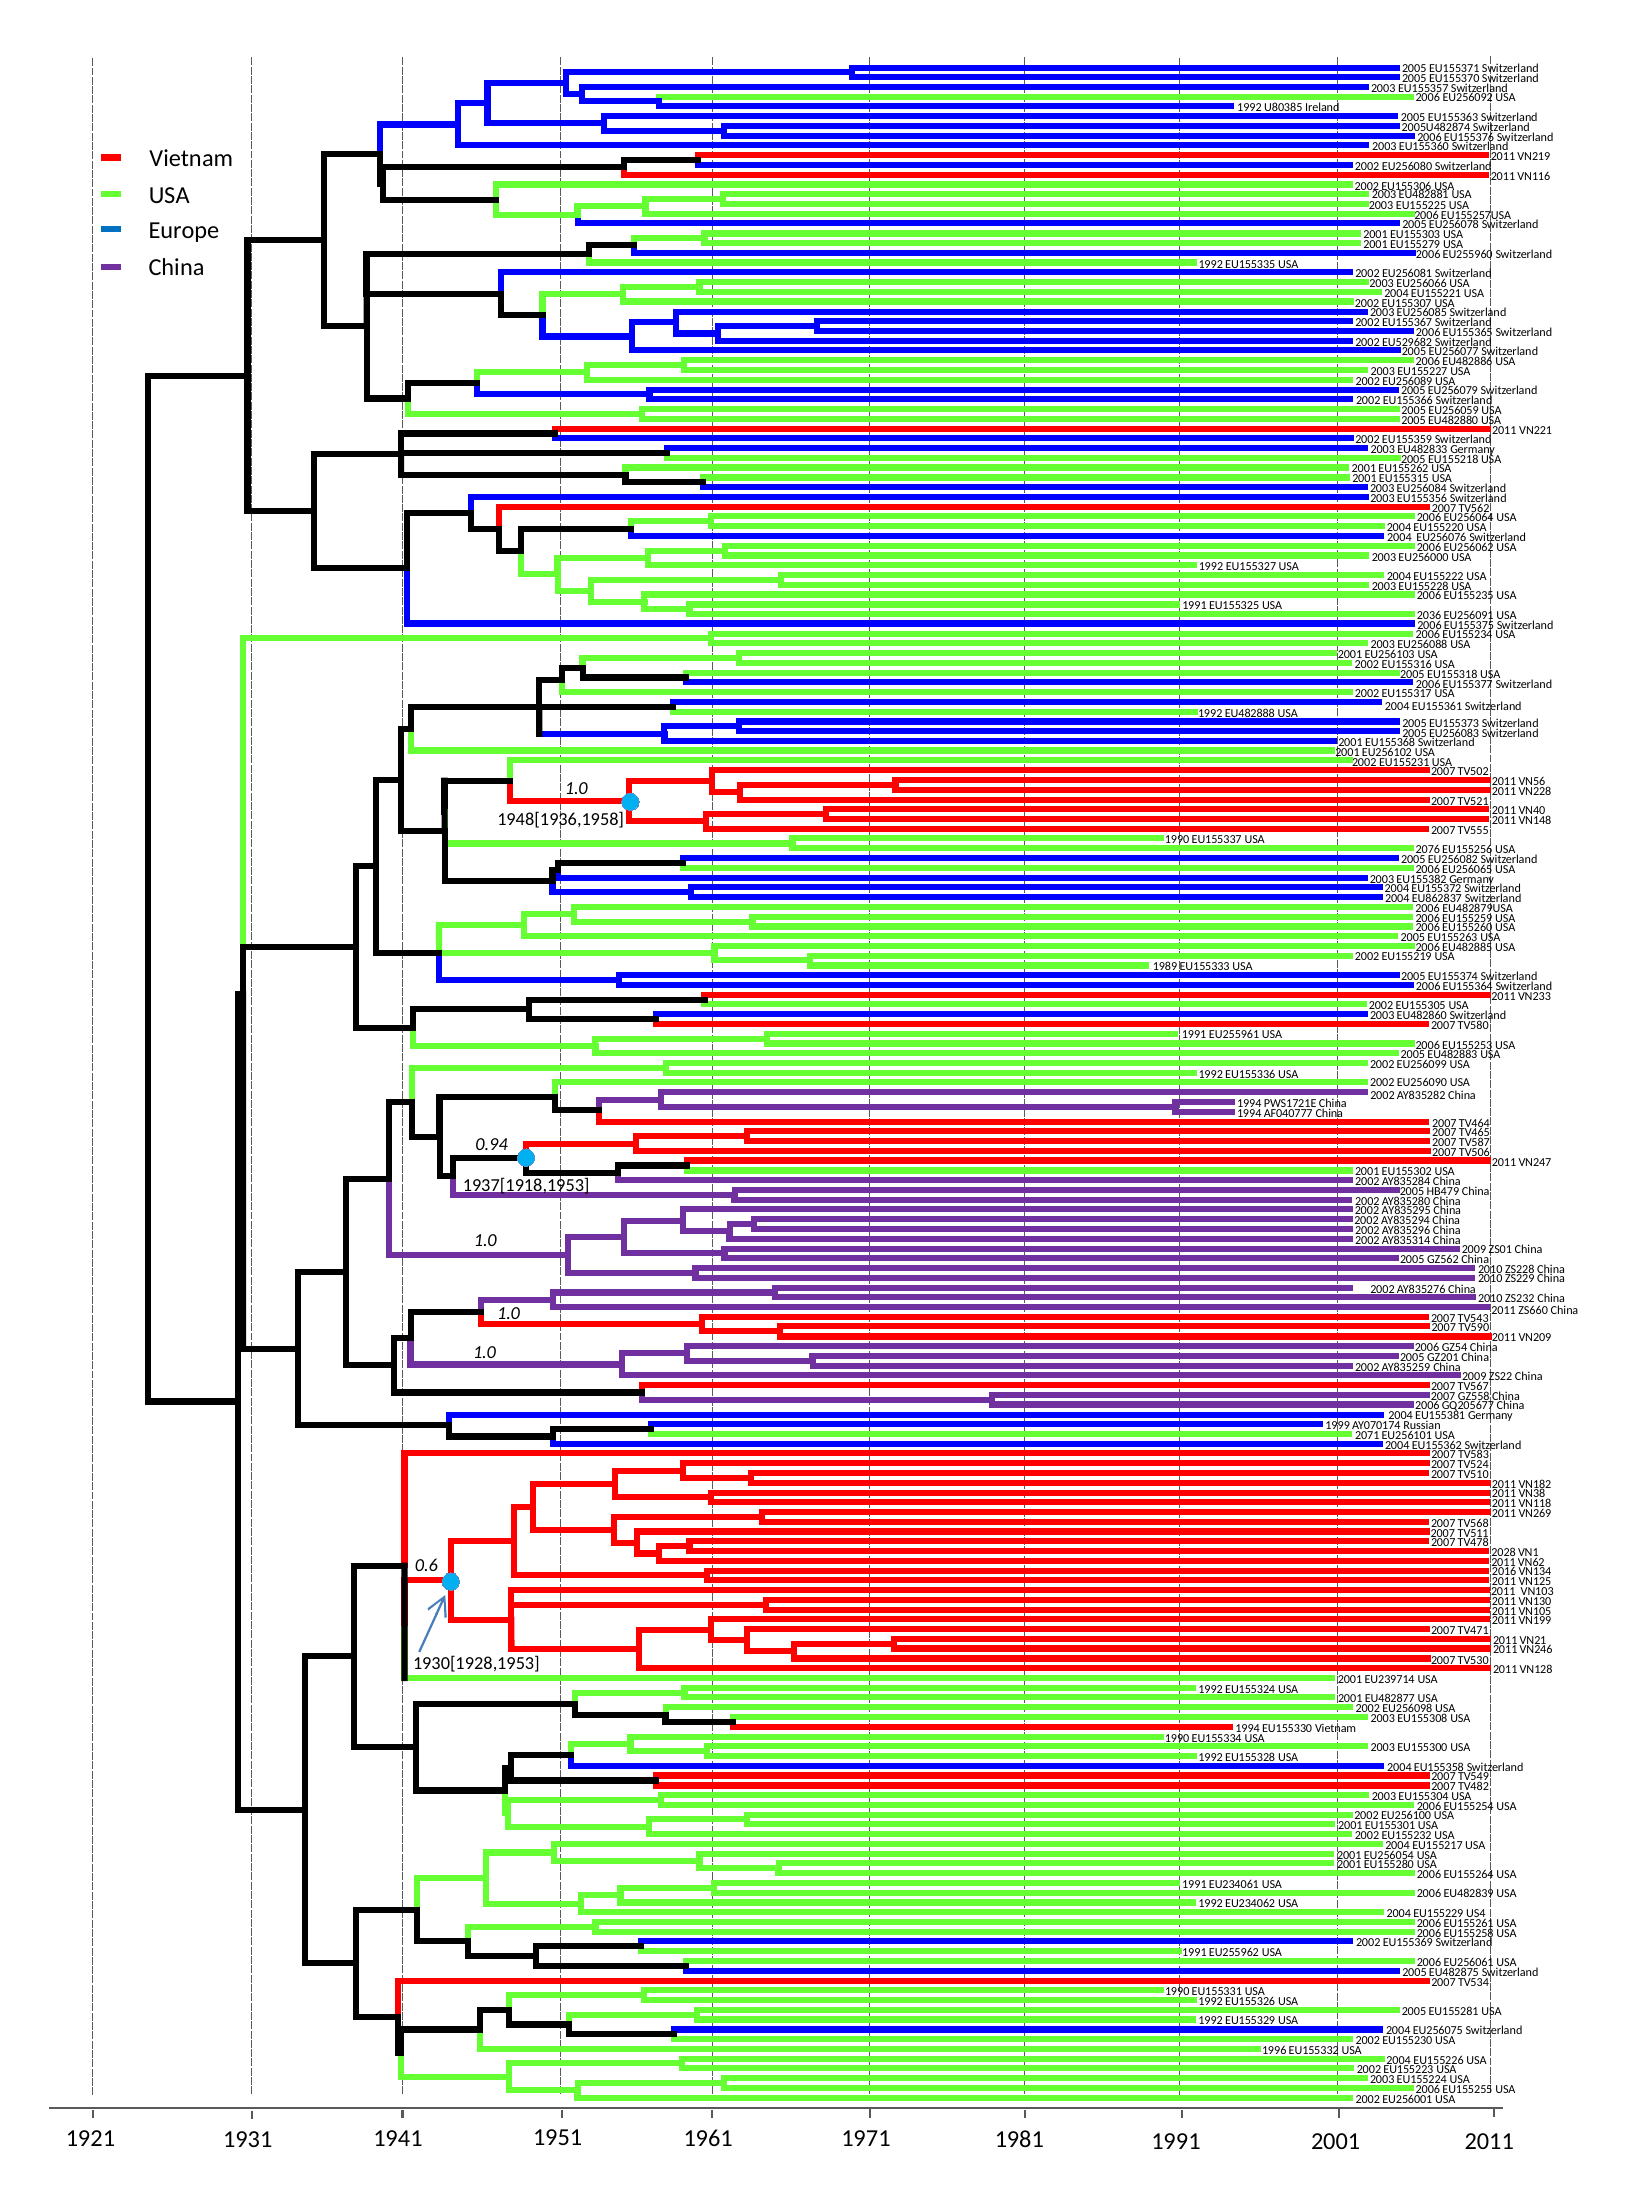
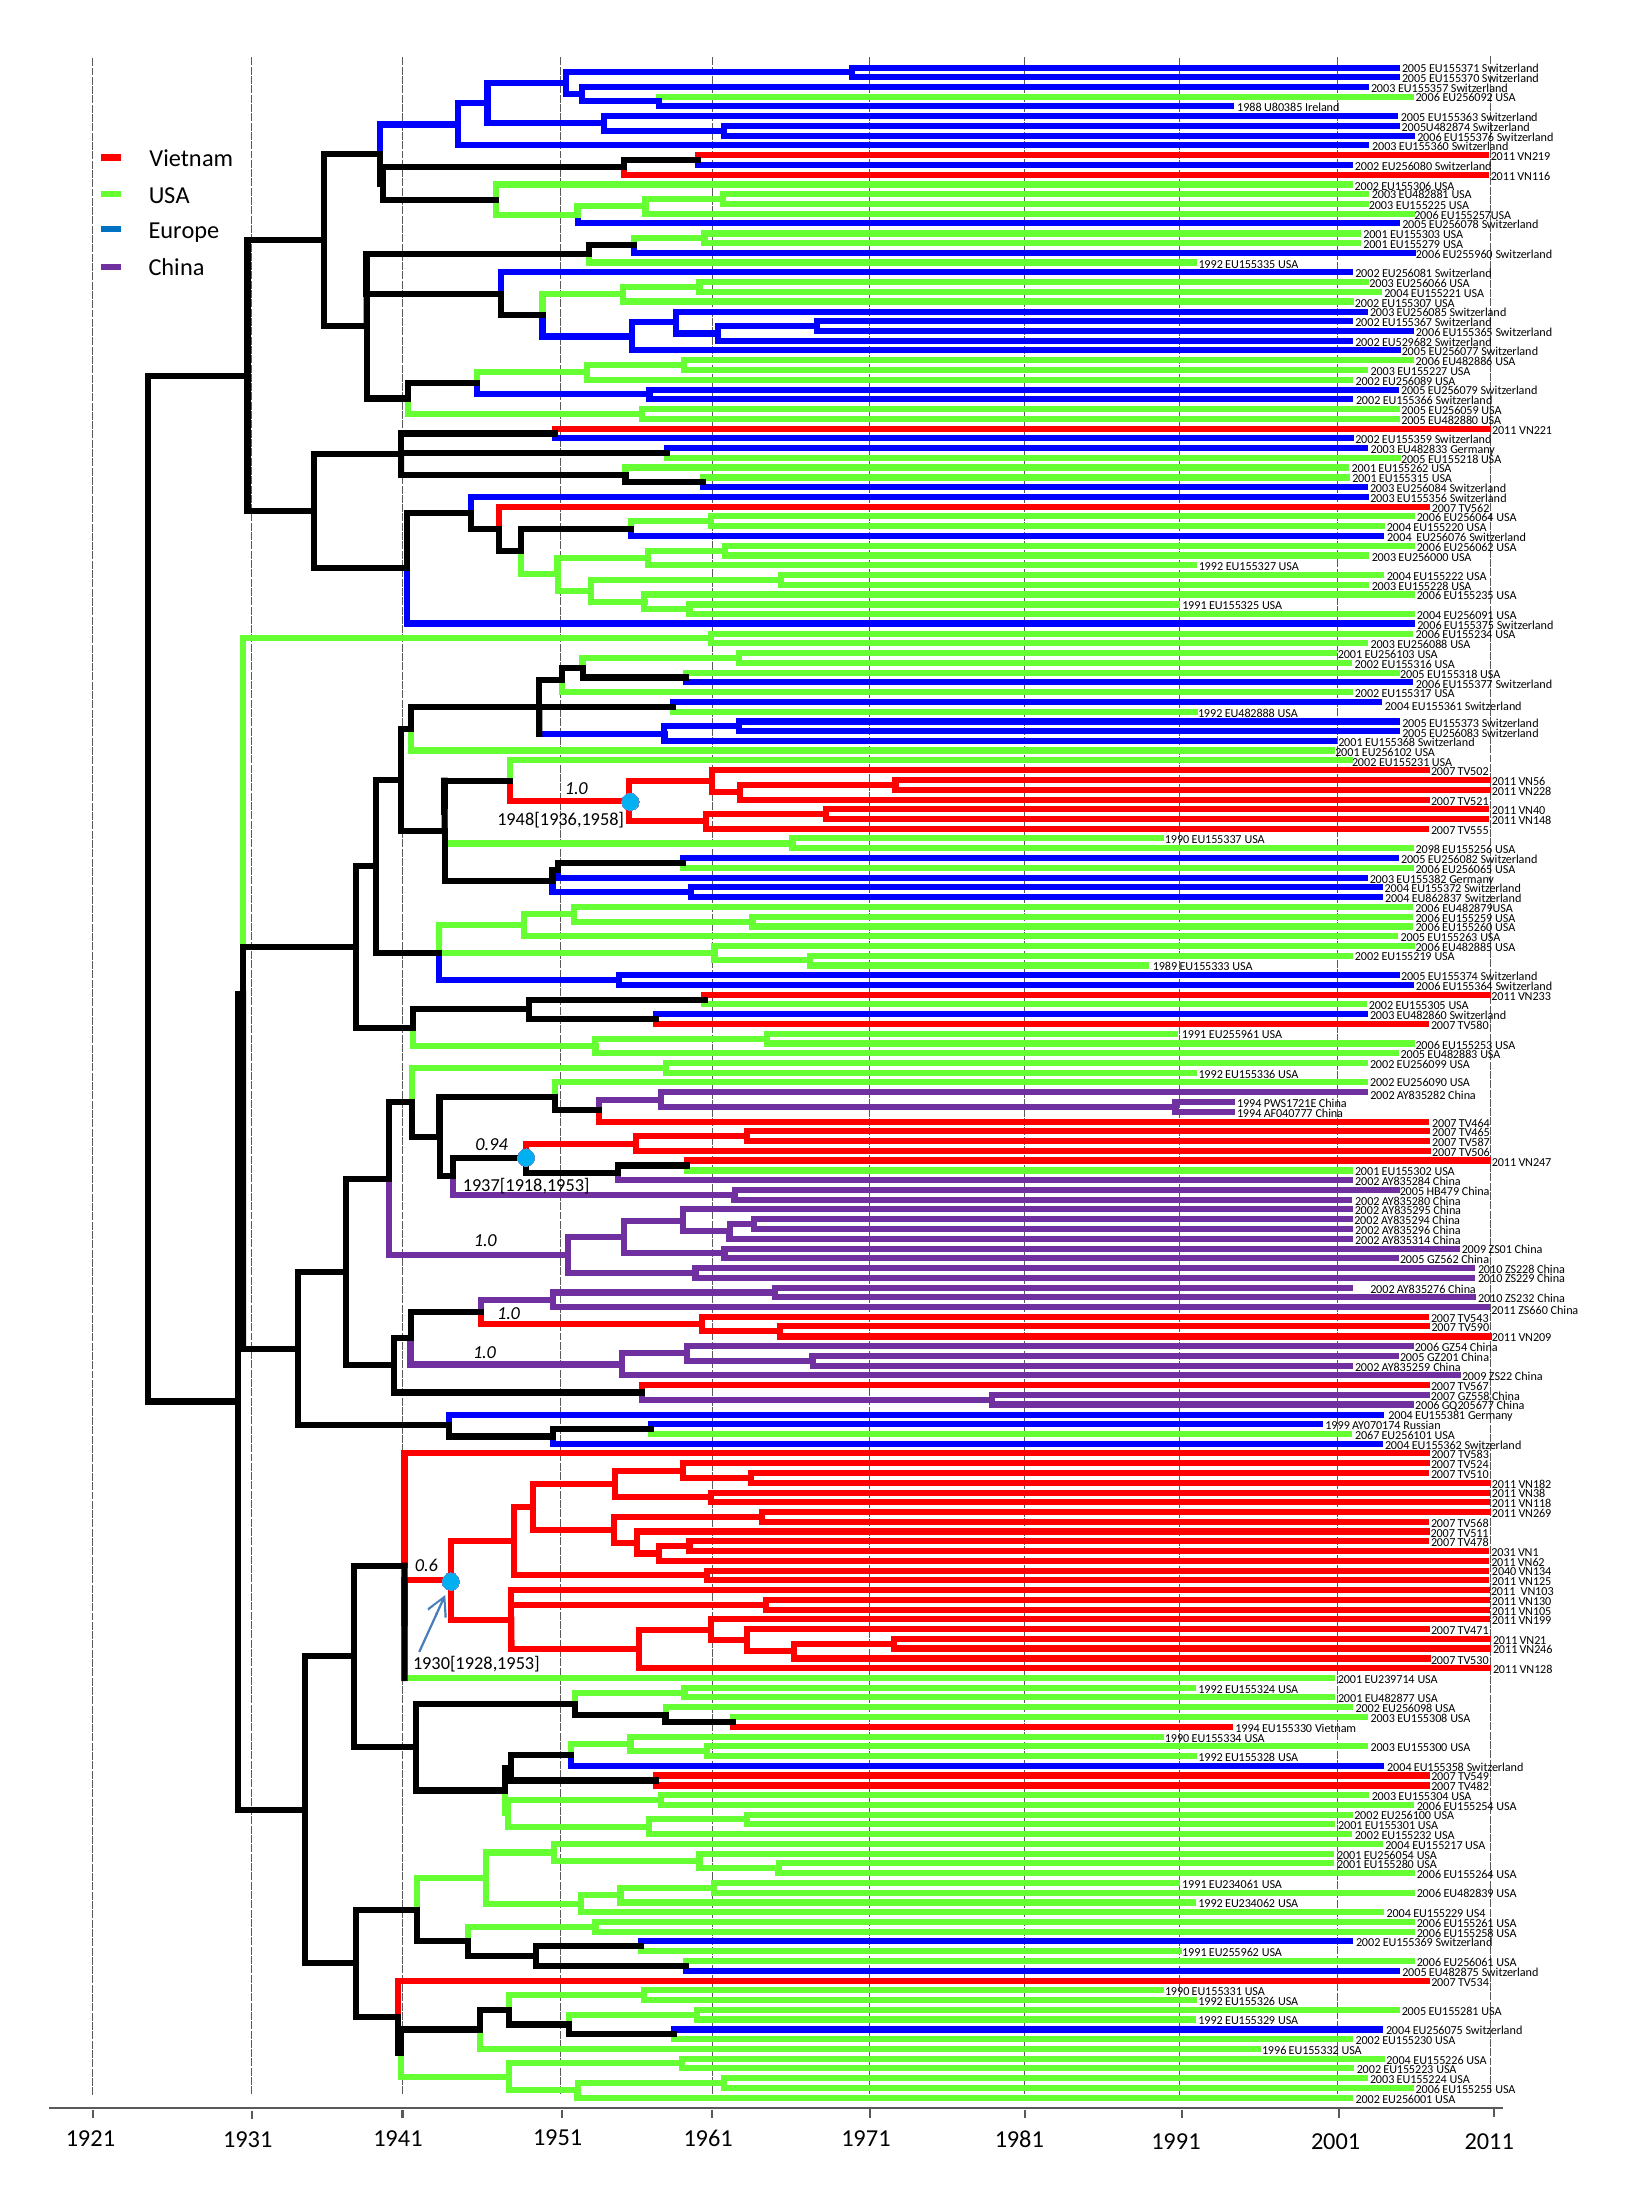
1992 at (1249, 108): 1992 -> 1988
2036 at (1429, 616): 2036 -> 2004
2076: 2076 -> 2098
2071: 2071 -> 2067
2028: 2028 -> 2031
2016: 2016 -> 2040
